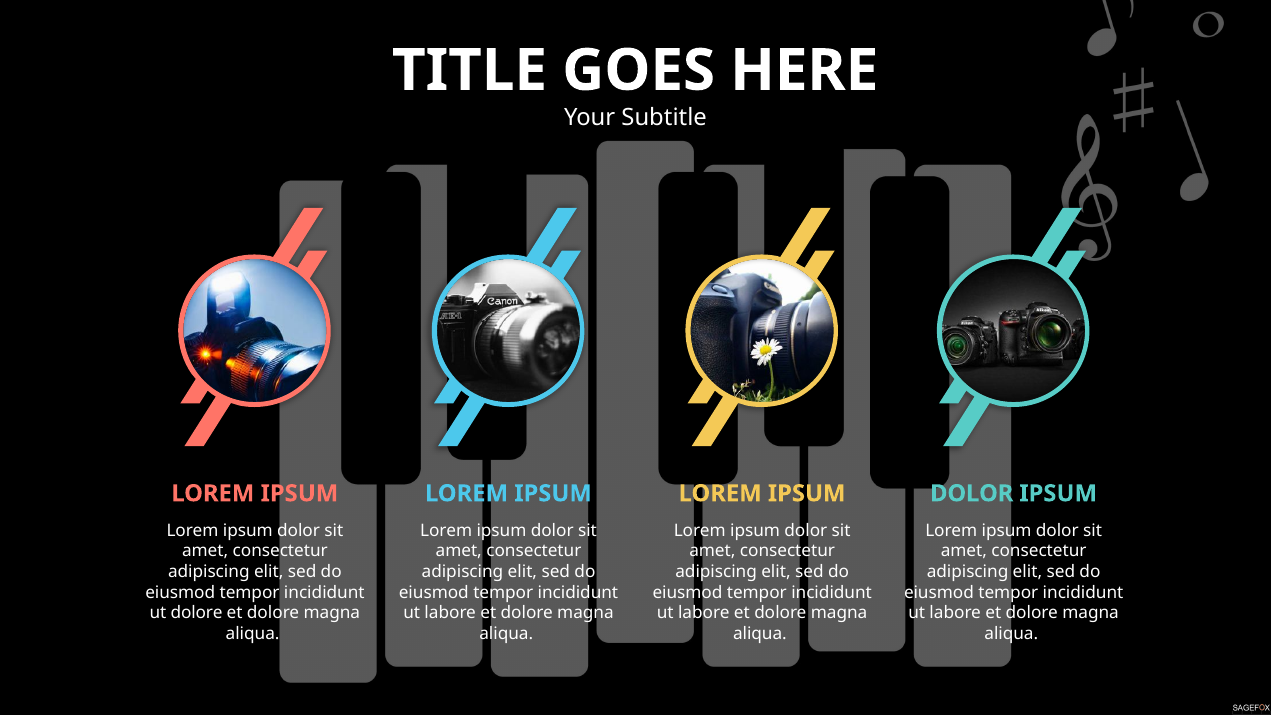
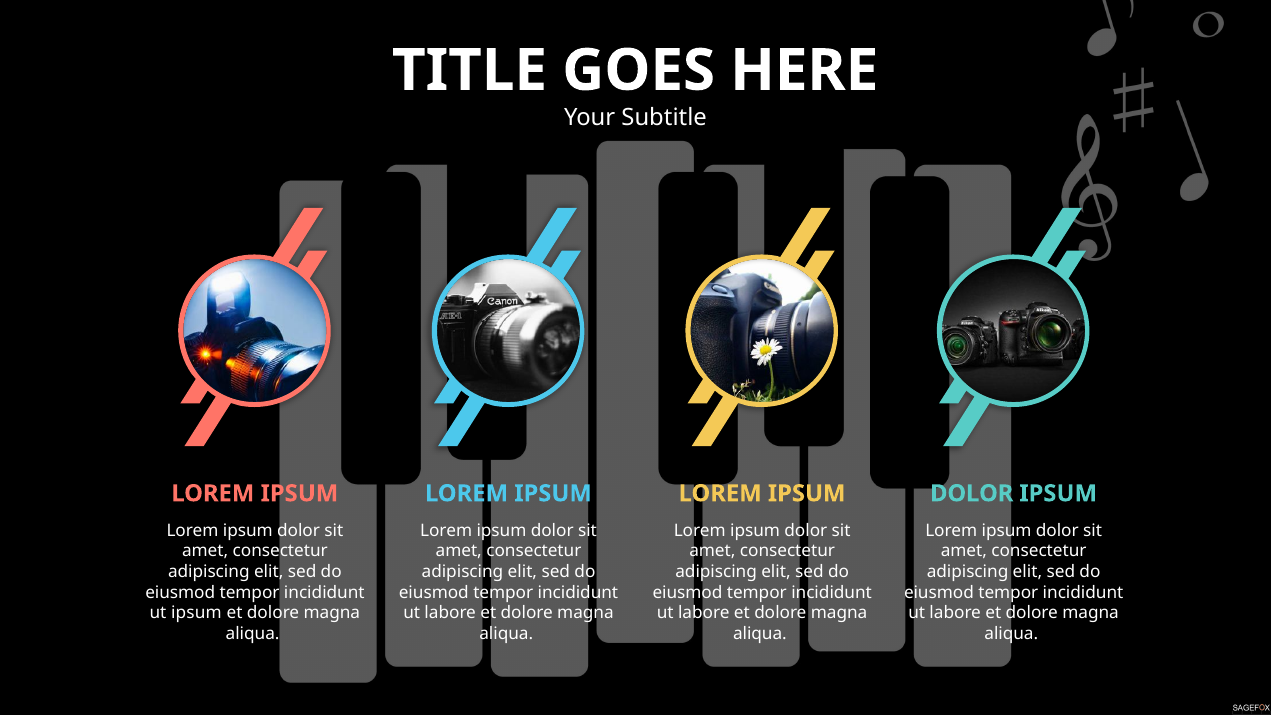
ut dolore: dolore -> ipsum
